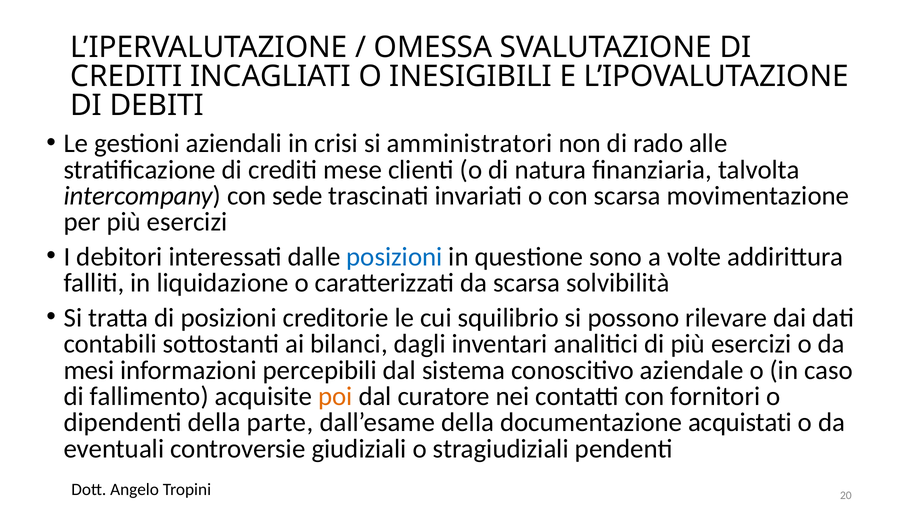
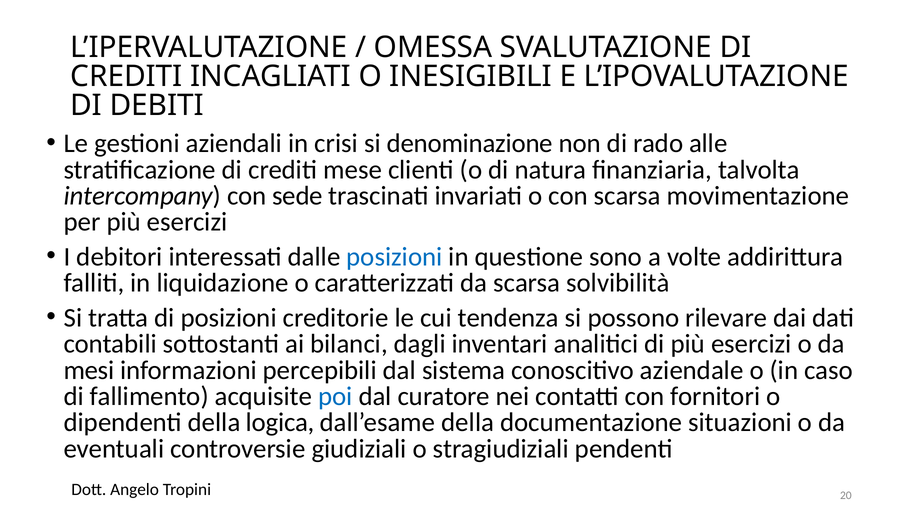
amministratori: amministratori -> denominazione
squilibrio: squilibrio -> tendenza
poi colour: orange -> blue
parte: parte -> logica
acquistati: acquistati -> situazioni
